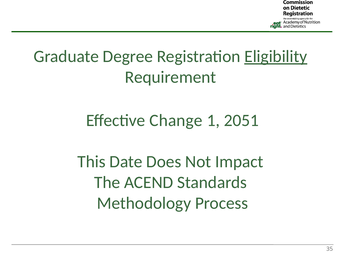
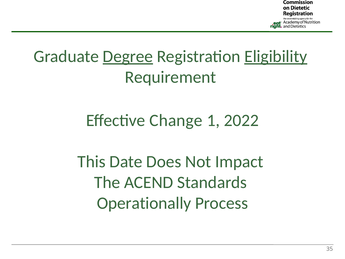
Degree underline: none -> present
2051: 2051 -> 2022
Methodology: Methodology -> Operationally
